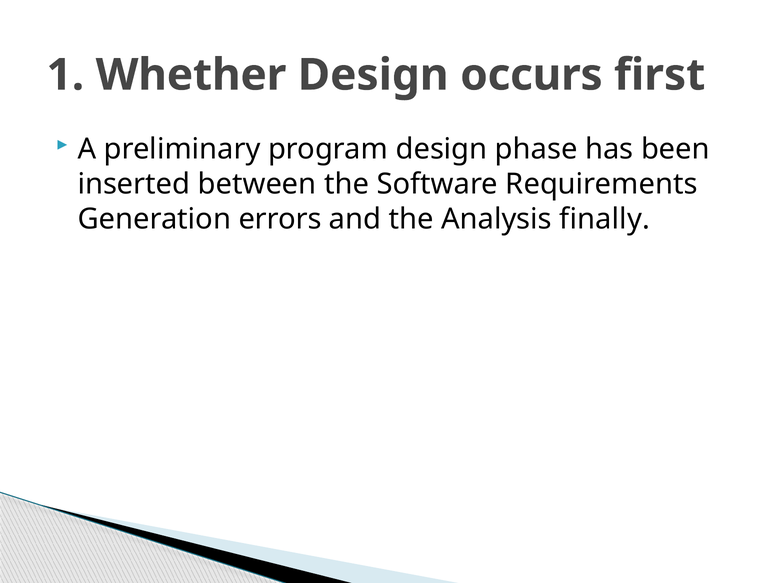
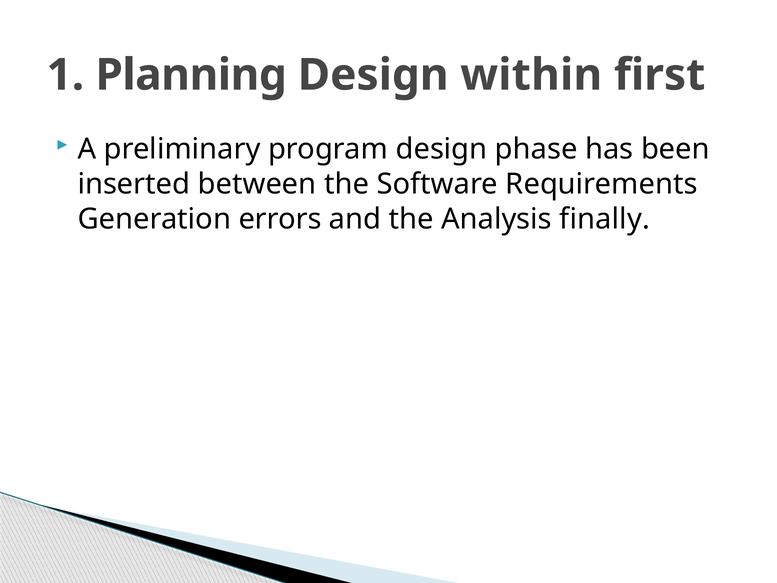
Whether: Whether -> Planning
occurs: occurs -> within
